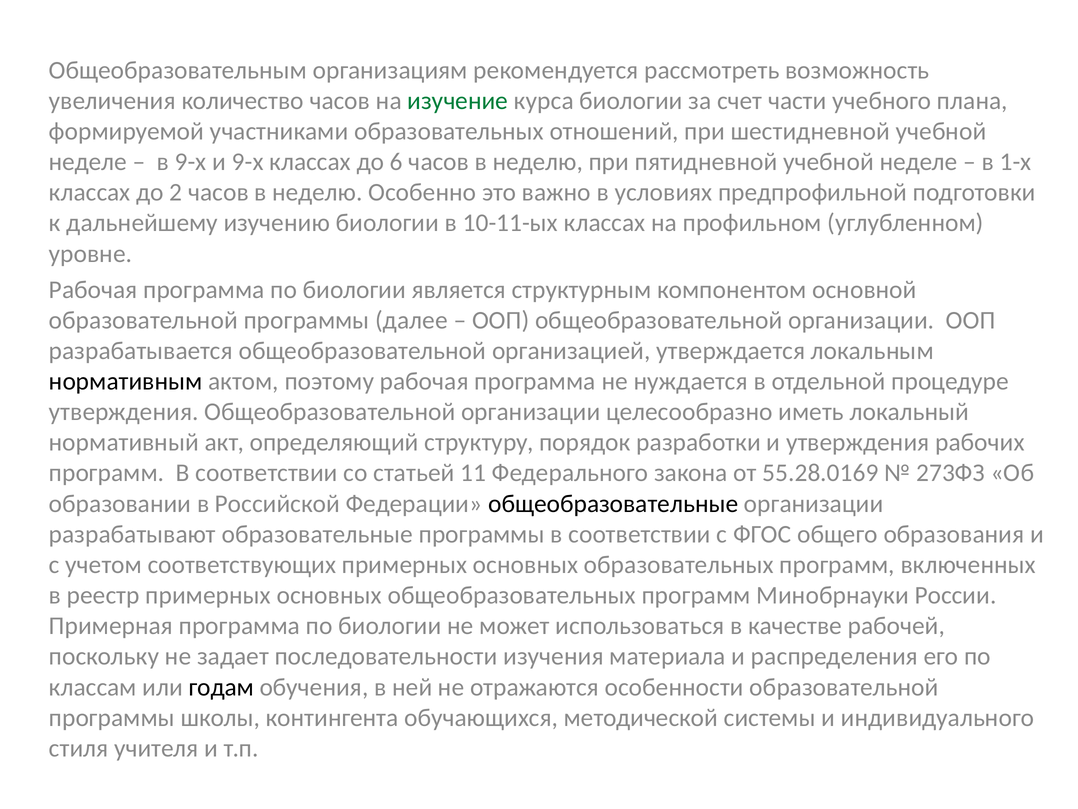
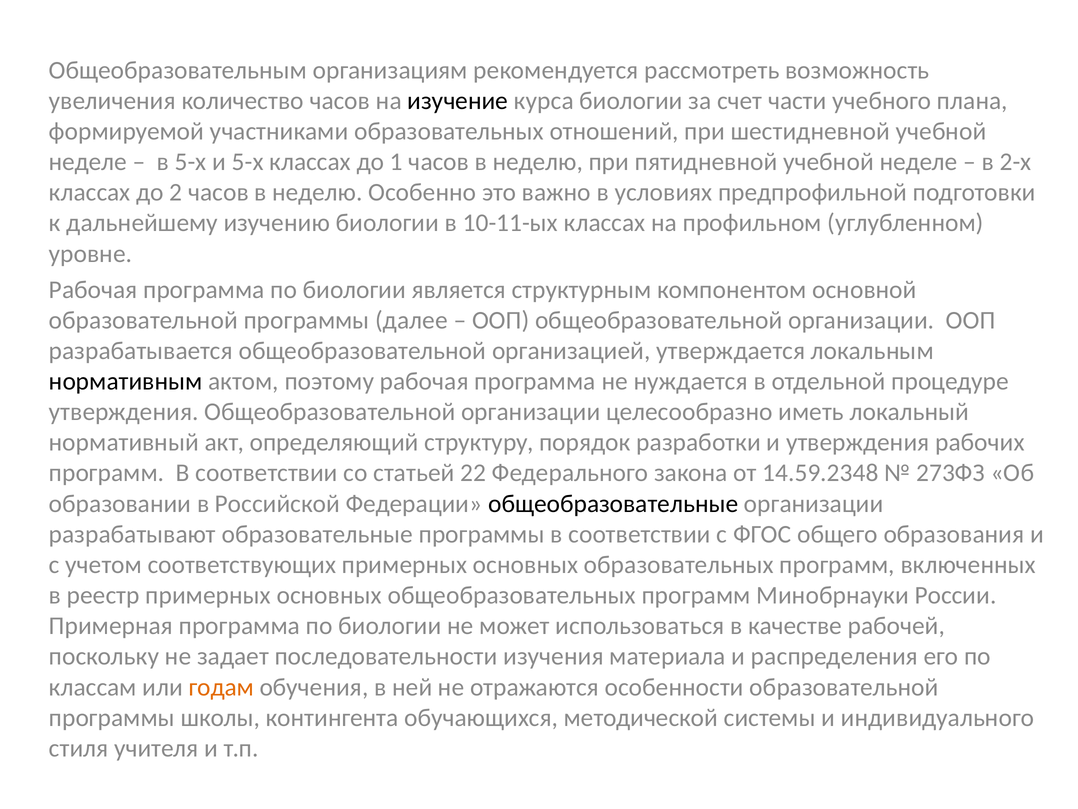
изучение colour: green -> black
в 9-х: 9-х -> 5-х
и 9-х: 9-х -> 5-х
6: 6 -> 1
1-х: 1-х -> 2-х
11: 11 -> 22
55.28.0169: 55.28.0169 -> 14.59.2348
годам colour: black -> orange
